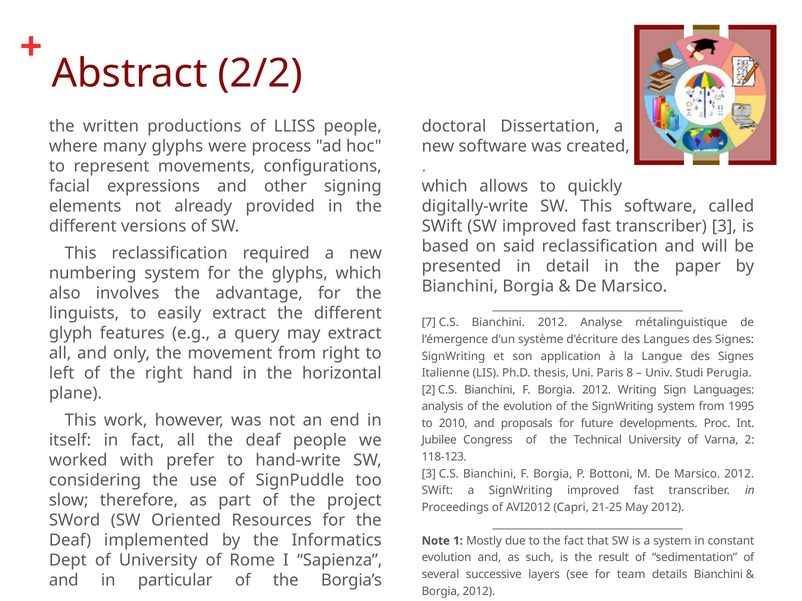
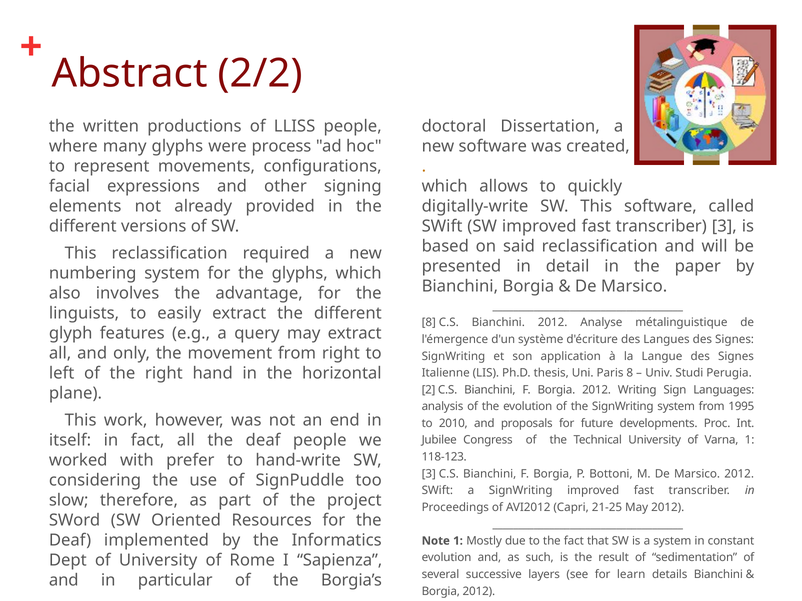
7 at (429, 323): 7 -> 8
Varna 2: 2 -> 1
team: team -> learn
